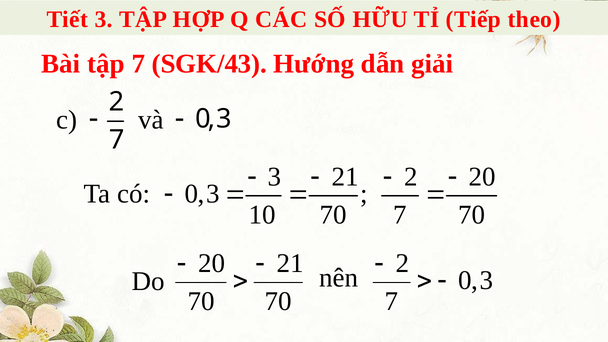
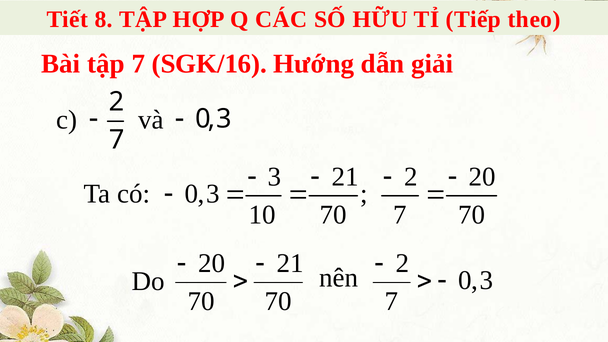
Tiết 3: 3 -> 8
SGK/43: SGK/43 -> SGK/16
